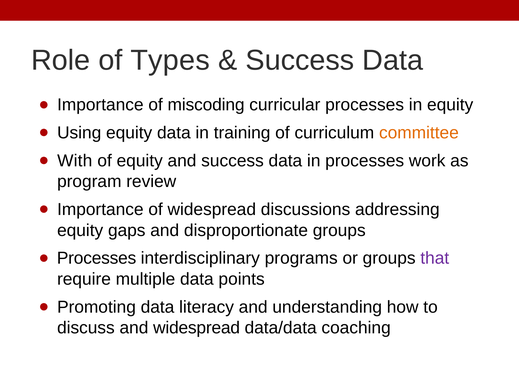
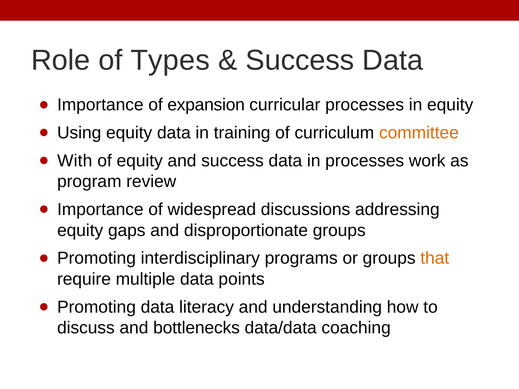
miscoding: miscoding -> expansion
Processes at (97, 258): Processes -> Promoting
that colour: purple -> orange
and widespread: widespread -> bottlenecks
